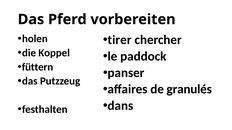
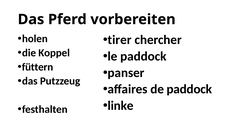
de granulés: granulés -> paddock
dans: dans -> linke
